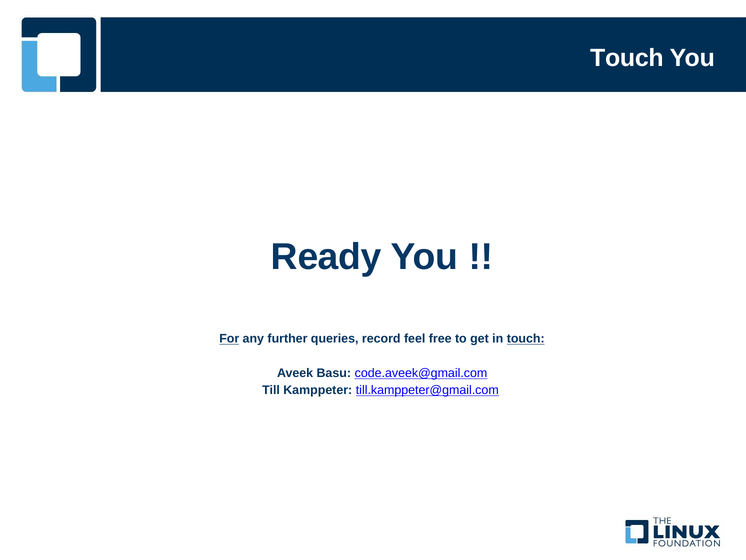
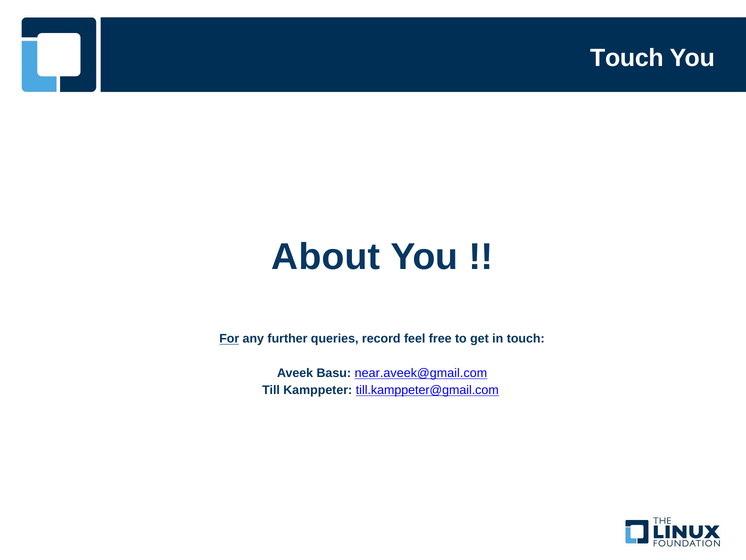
Ready: Ready -> About
touch at (526, 339) underline: present -> none
code.aveek@gmail.com: code.aveek@gmail.com -> near.aveek@gmail.com
